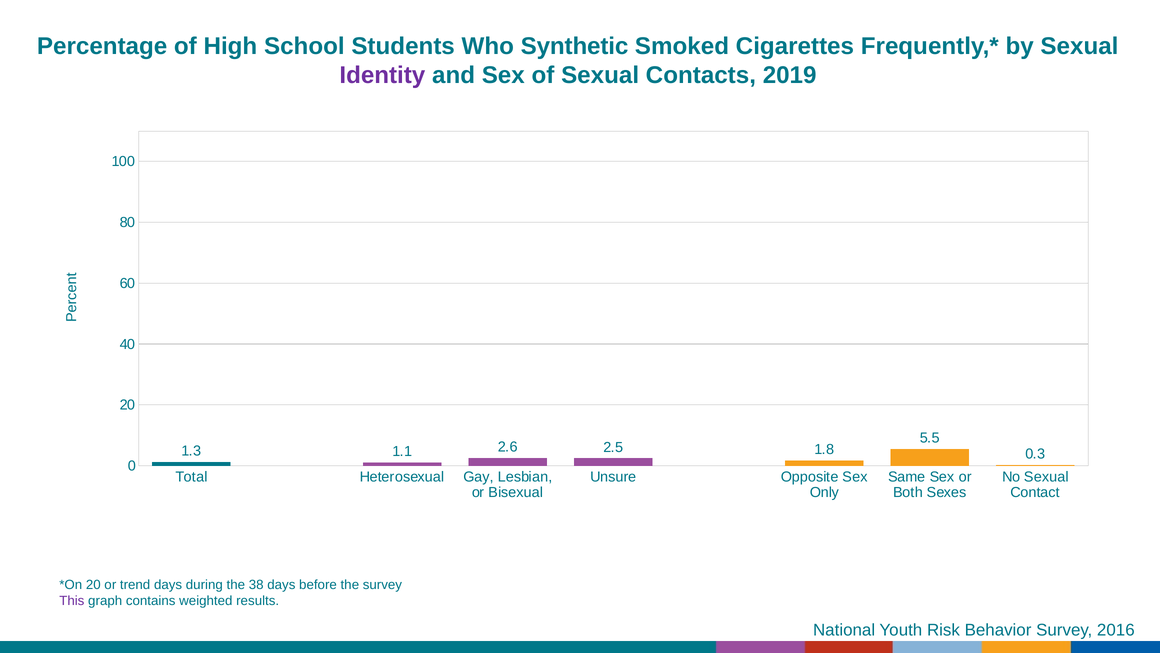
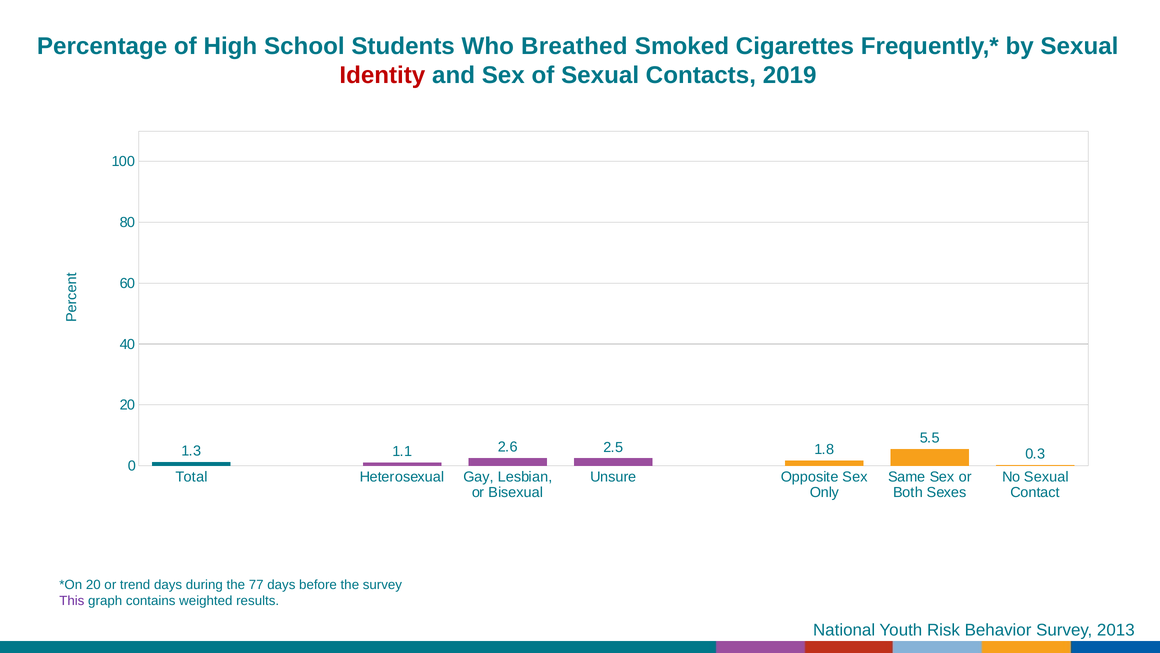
Synthetic: Synthetic -> Breathed
Identity colour: purple -> red
38: 38 -> 77
2016: 2016 -> 2013
